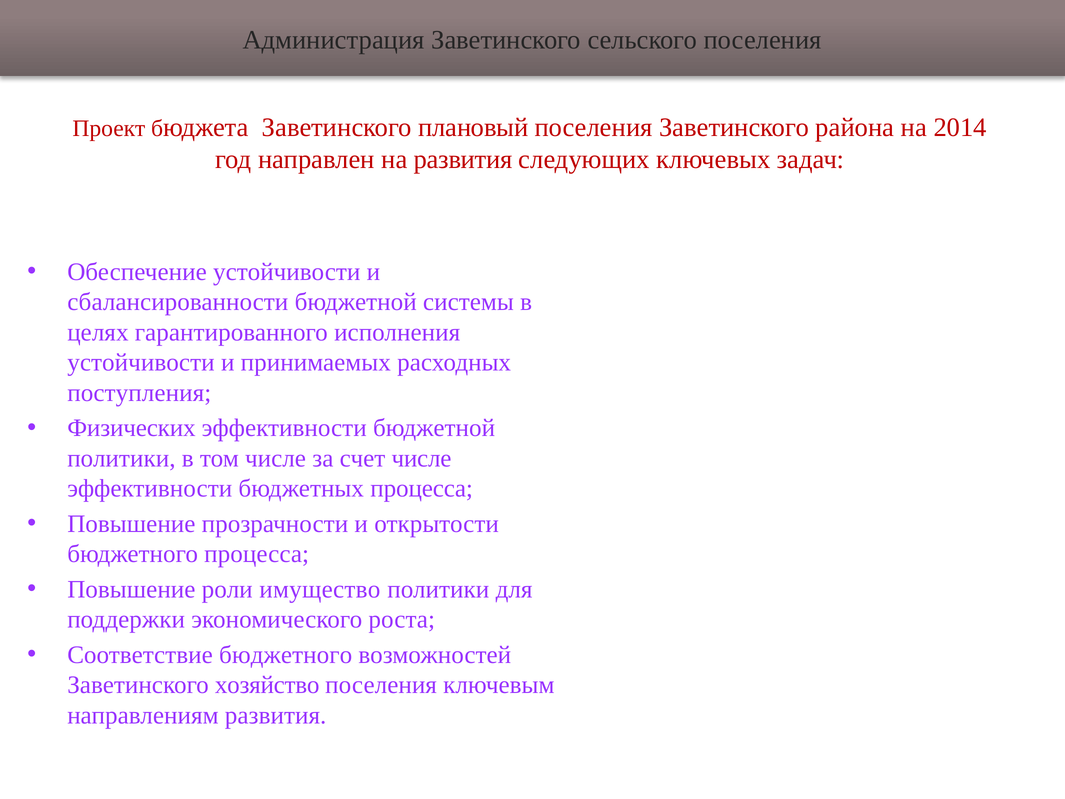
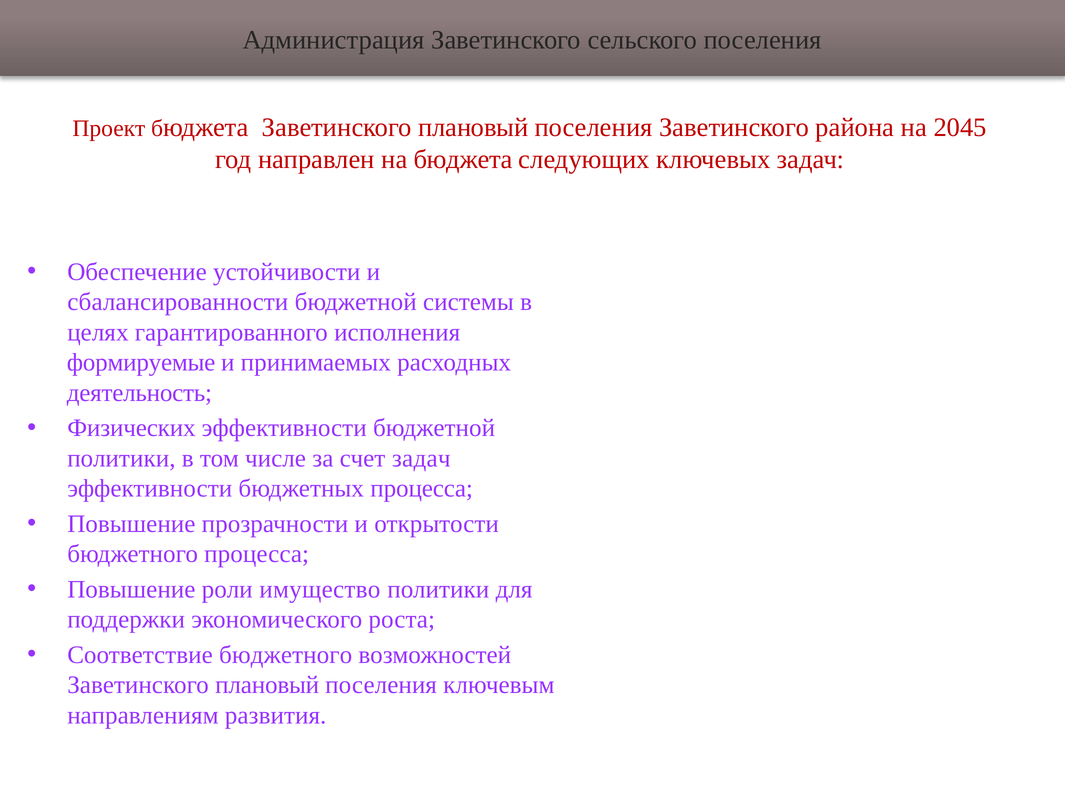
2014: 2014 -> 2045
на развития: развития -> бюджета
устойчивости at (141, 363): устойчивости -> формируемые
поступления: поступления -> деятельность
счет числе: числе -> задач
хозяйство at (267, 685): хозяйство -> плановый
